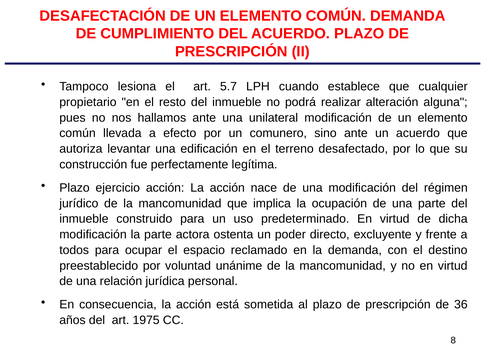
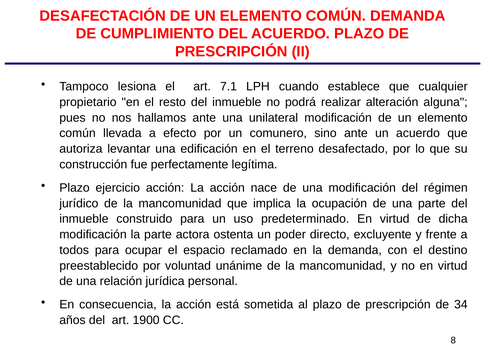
5.7: 5.7 -> 7.1
36: 36 -> 34
1975: 1975 -> 1900
